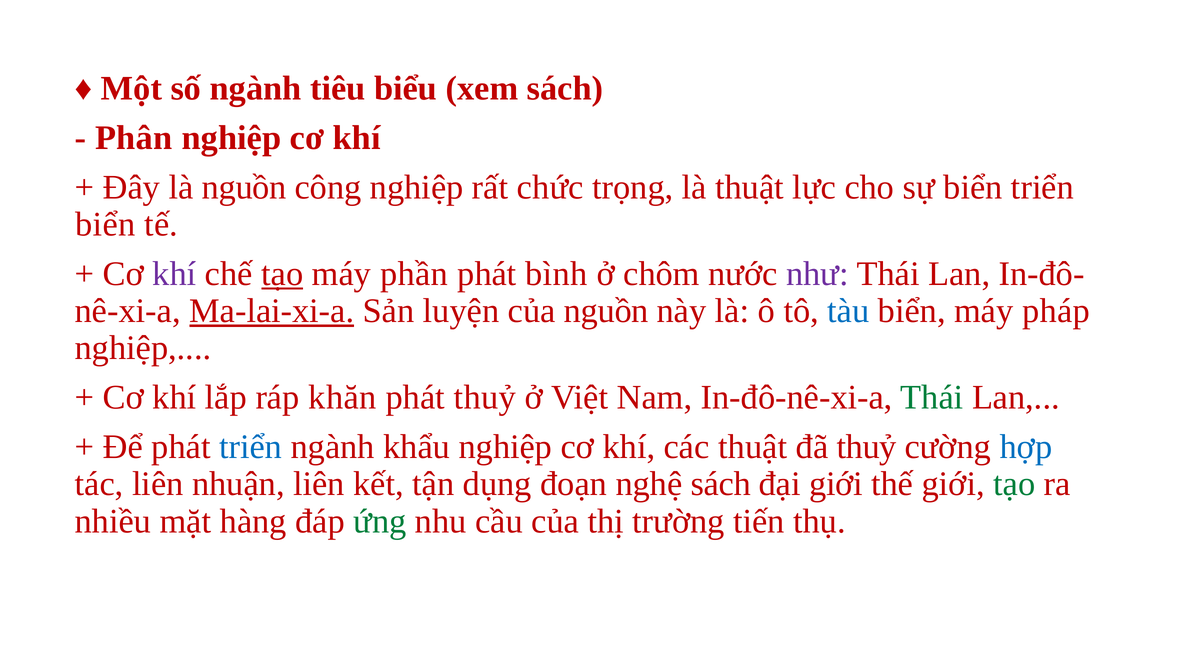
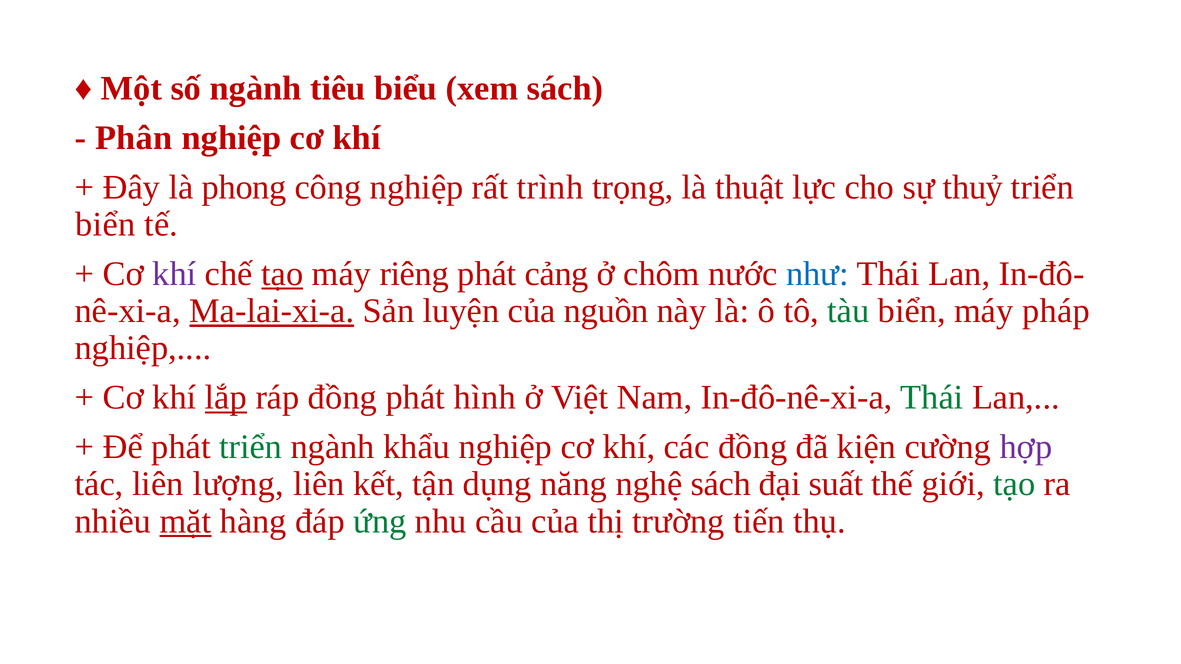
là nguồn: nguồn -> phong
chức: chức -> trình
sự biển: biển -> thuỷ
phần: phần -> riêng
bình: bình -> cảng
như colour: purple -> blue
tàu colour: blue -> green
lắp underline: none -> present
ráp khăn: khăn -> đồng
phát thuỷ: thuỷ -> hình
triển at (251, 447) colour: blue -> green
các thuật: thuật -> đồng
đã thuỷ: thuỷ -> kiện
hợp colour: blue -> purple
nhuận: nhuận -> lượng
đoạn: đoạn -> năng
đại giới: giới -> suất
mặt underline: none -> present
